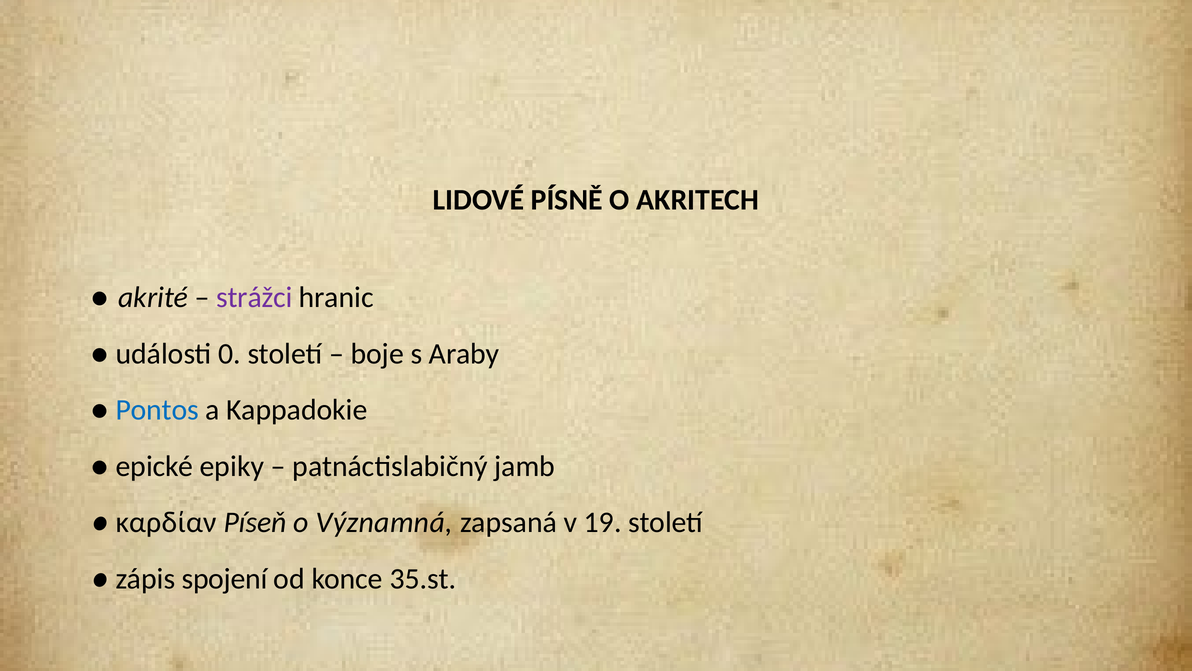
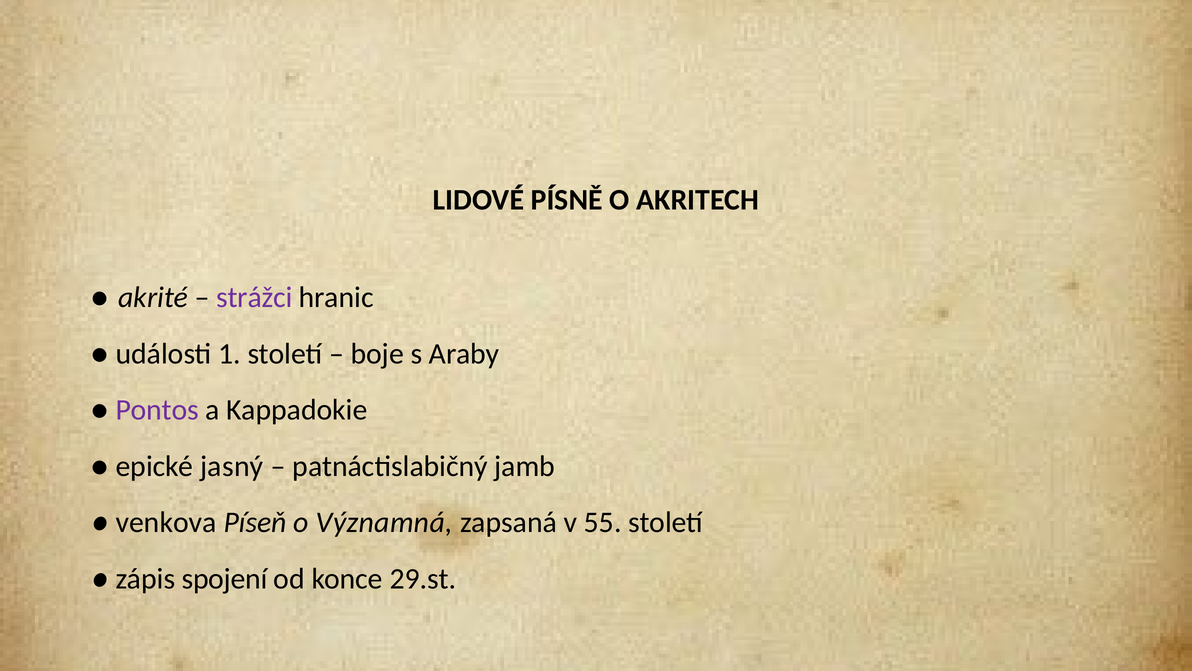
0: 0 -> 1
Pontos colour: blue -> purple
epiky: epiky -> jasný
καρδίαν: καρδίαν -> venkova
19: 19 -> 55
35.st: 35.st -> 29.st
